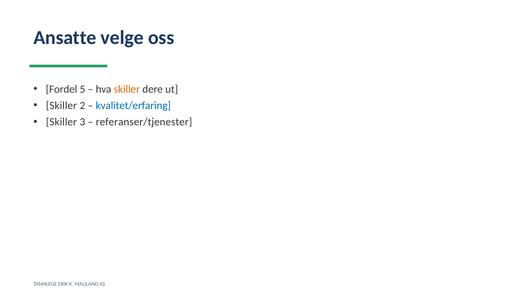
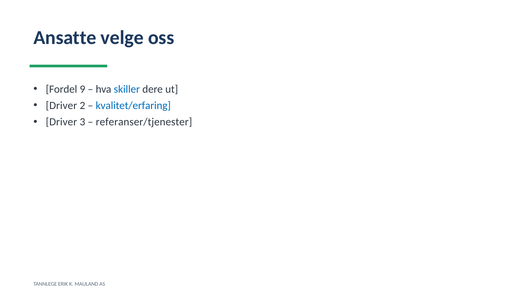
5: 5 -> 9
skiller at (127, 89) colour: orange -> blue
Skiller at (61, 106): Skiller -> Driver
Skiller at (61, 122): Skiller -> Driver
